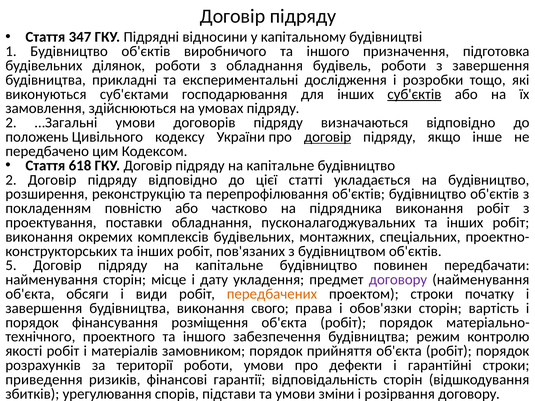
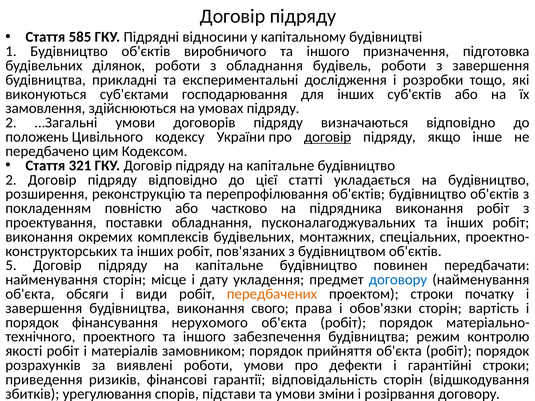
347: 347 -> 585
суб'єктів underline: present -> none
618: 618 -> 321
договору at (398, 280) colour: purple -> blue
розміщення: розміщення -> нерухомого
території: території -> виявлені
